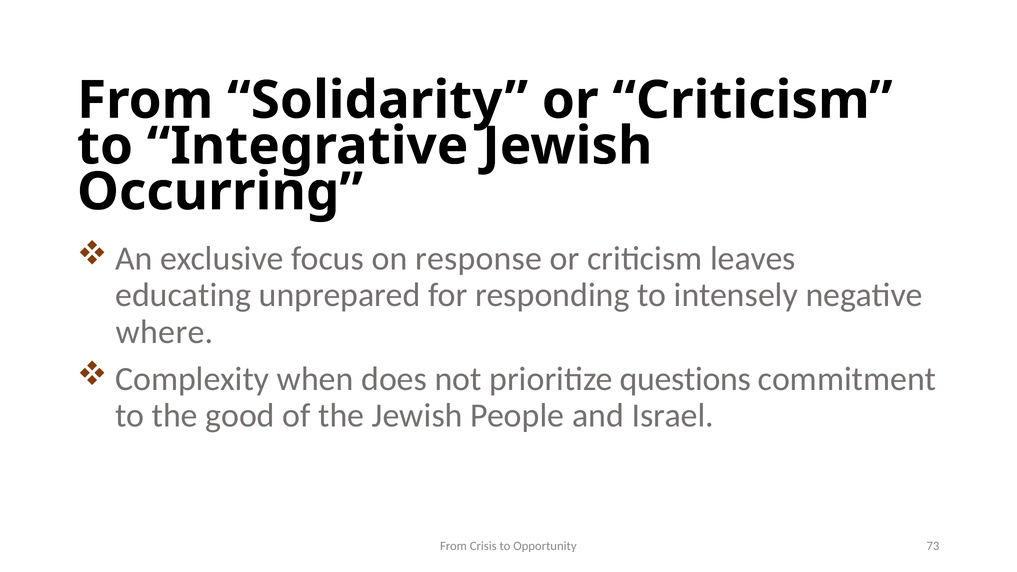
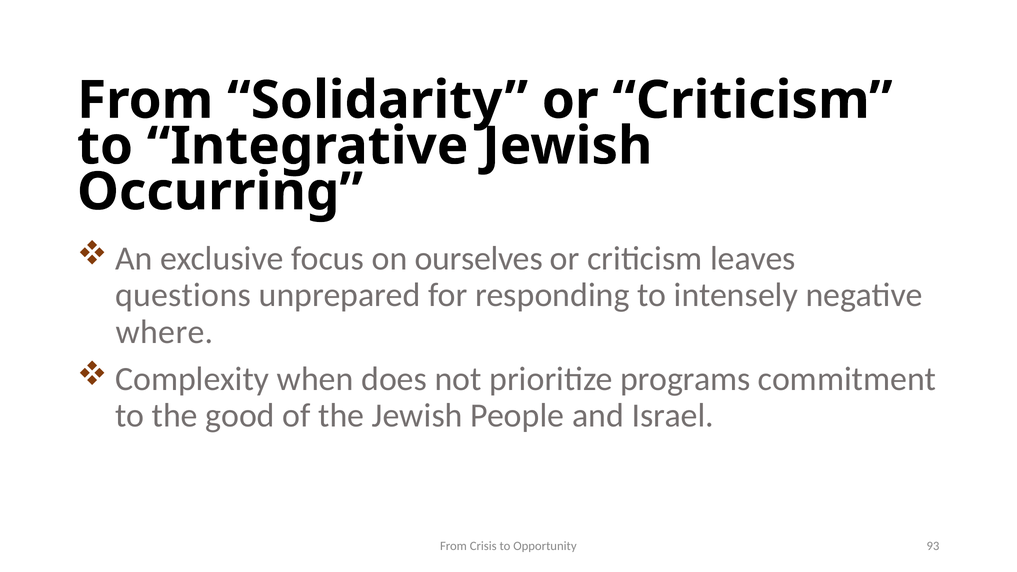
response: response -> ourselves
educating: educating -> questions
questions: questions -> programs
73: 73 -> 93
